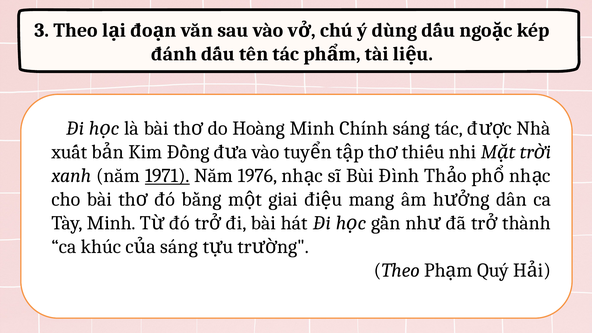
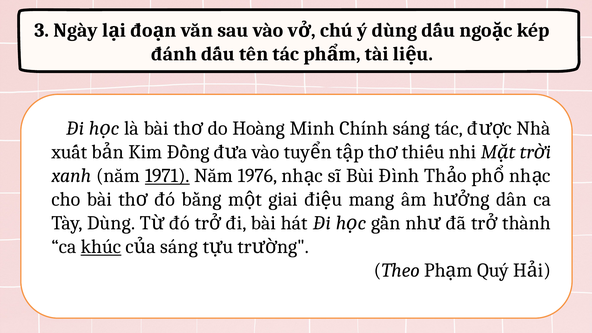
3 Theo: Theo -> Ngày
Tày Minh: Minh -> Dùng
khúc underline: none -> present
